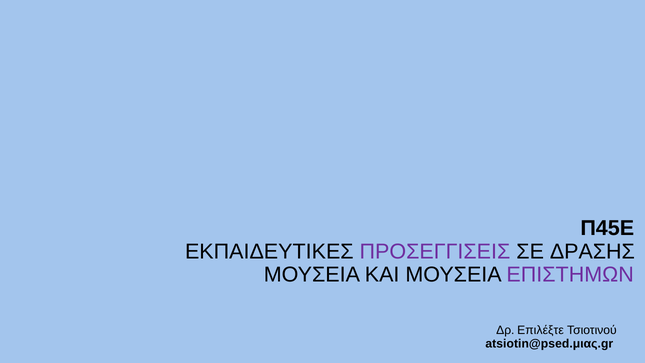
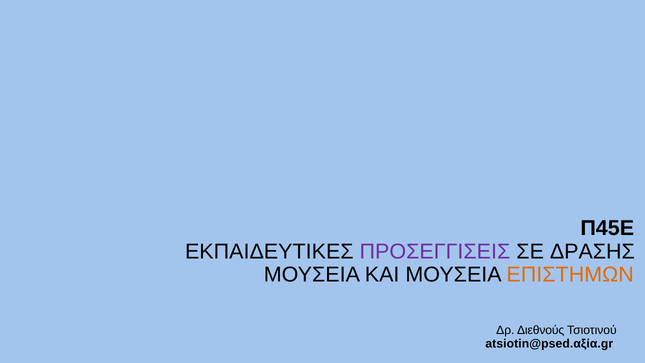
ΕΠΙΣΤΗΜΩΝ colour: purple -> orange
Επιλέξτε: Επιλέξτε -> Διεθνούς
atsiotin@psed.μιας.gr: atsiotin@psed.μιας.gr -> atsiotin@psed.αξία.gr
